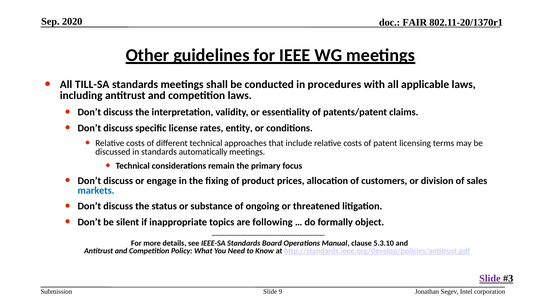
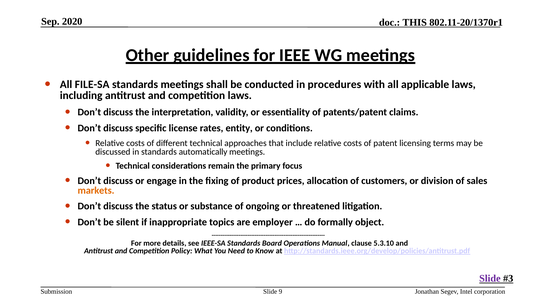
FAIR: FAIR -> THIS
TILL-SA: TILL-SA -> FILE-SA
markets colour: blue -> orange
following: following -> employer
